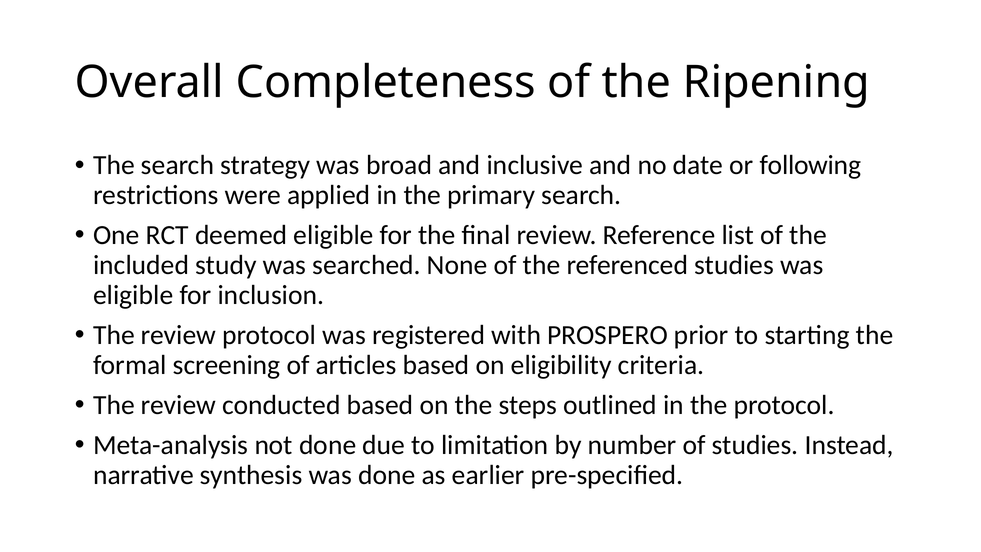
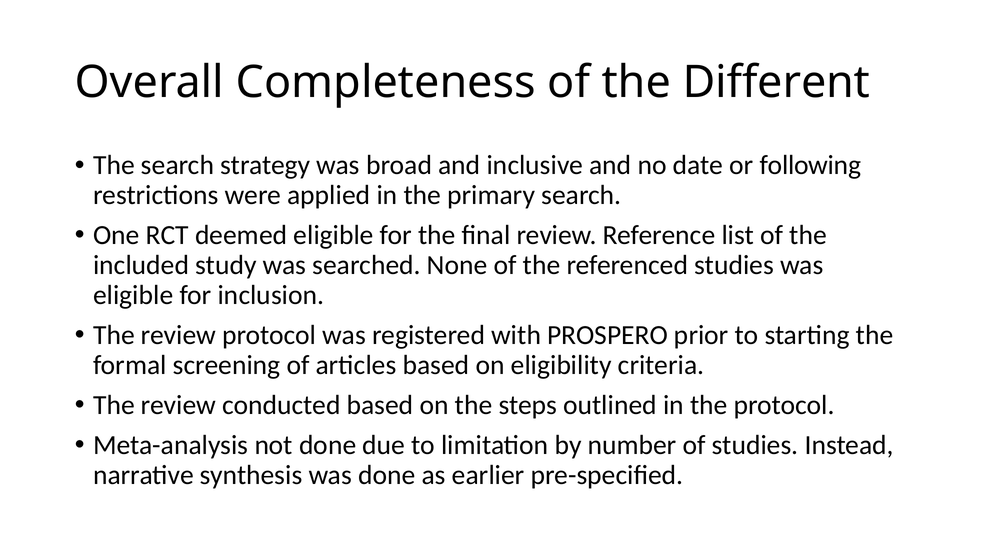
Ripening: Ripening -> Different
